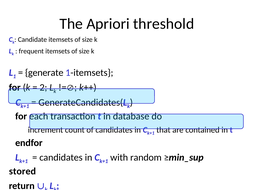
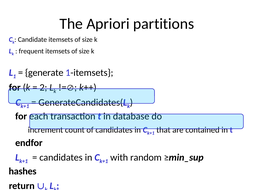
threshold: threshold -> partitions
stored: stored -> hashes
